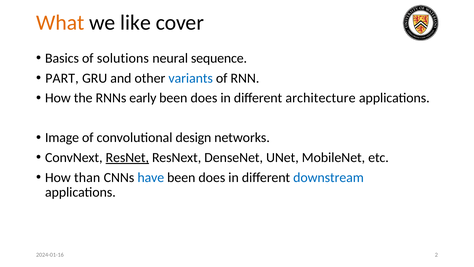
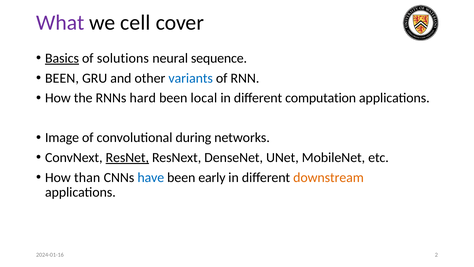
What colour: orange -> purple
like: like -> cell
Basics underline: none -> present
PART at (62, 78): PART -> BEEN
early: early -> hard
does at (204, 98): does -> local
architecture: architecture -> computation
design: design -> during
does at (212, 177): does -> early
downstream colour: blue -> orange
